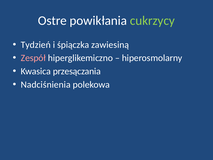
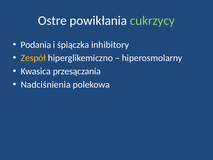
Tydzień: Tydzień -> Podania
zawiesiną: zawiesiną -> inhibitory
Zespół colour: pink -> yellow
